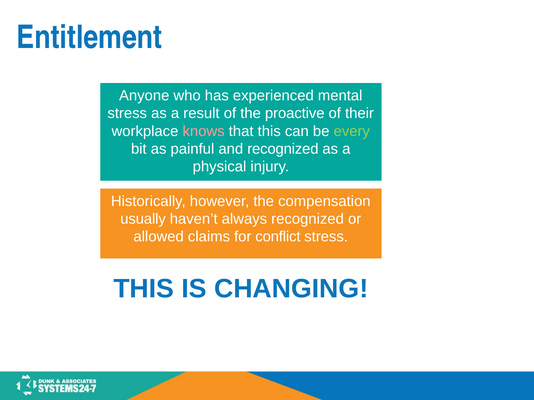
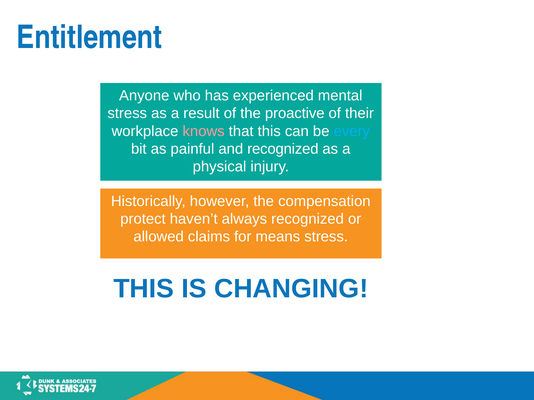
every colour: light green -> light blue
usually: usually -> protect
conflict: conflict -> means
